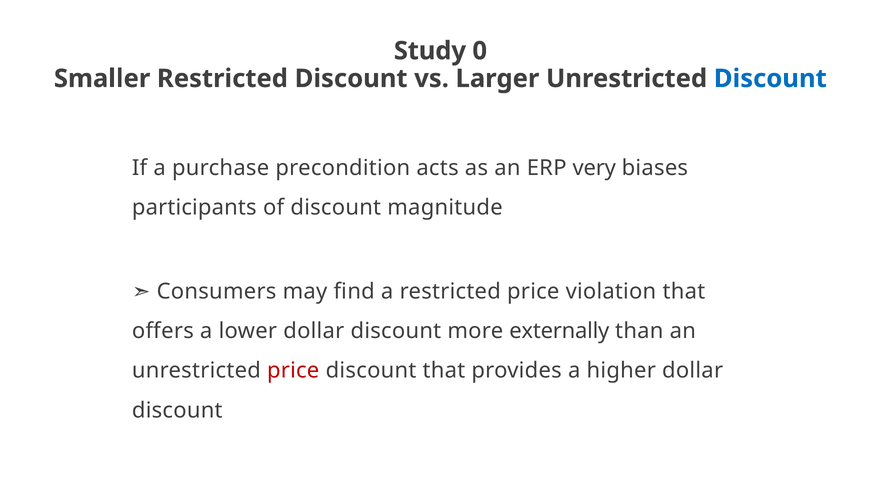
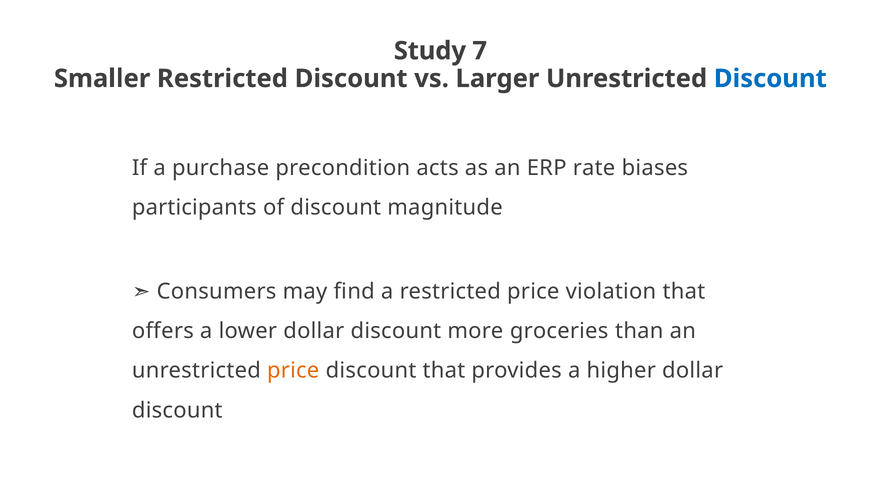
0: 0 -> 7
very: very -> rate
externally: externally -> groceries
price at (293, 371) colour: red -> orange
